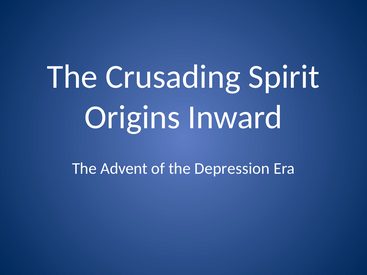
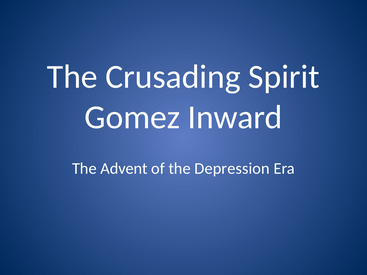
Origins: Origins -> Gomez
